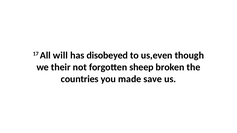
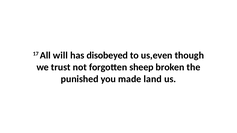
their: their -> trust
countries: countries -> punished
save: save -> land
